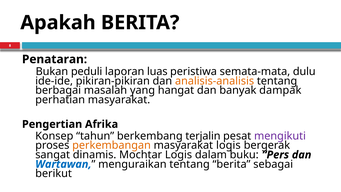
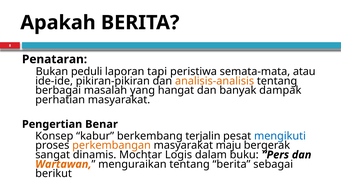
luas: luas -> tapi
dulu: dulu -> atau
Afrika: Afrika -> Benar
tahun: tahun -> kabur
mengikuti colour: purple -> blue
masyarakat logis: logis -> maju
Wartawan colour: blue -> orange
